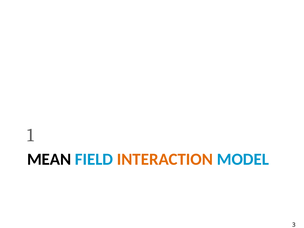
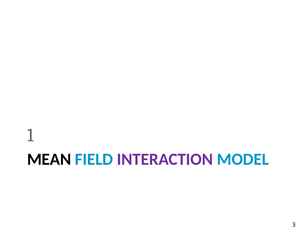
INTERACTION colour: orange -> purple
